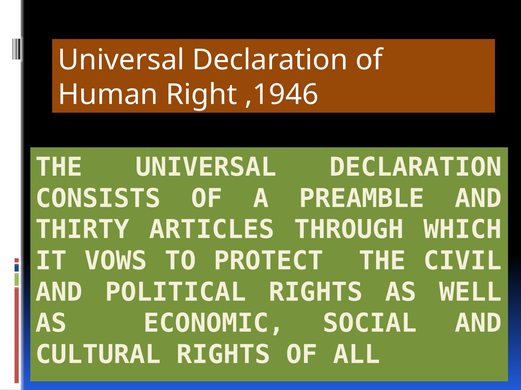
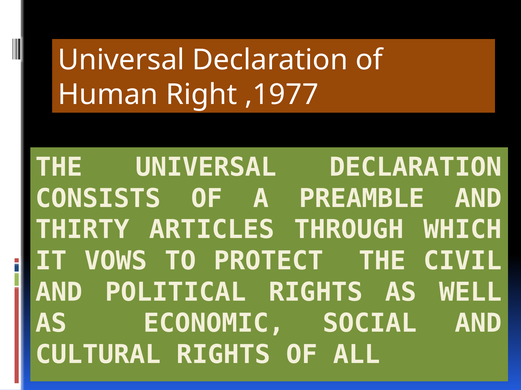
,1946: ,1946 -> ,1977
